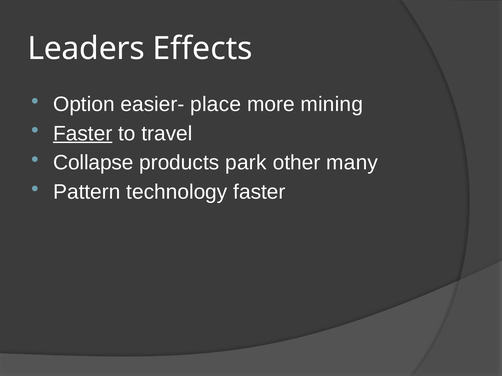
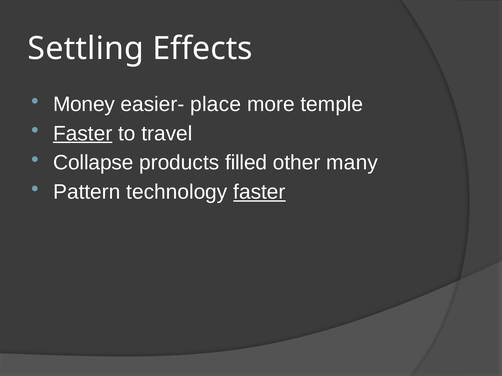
Leaders: Leaders -> Settling
Option: Option -> Money
mining: mining -> temple
park: park -> filled
faster at (259, 192) underline: none -> present
